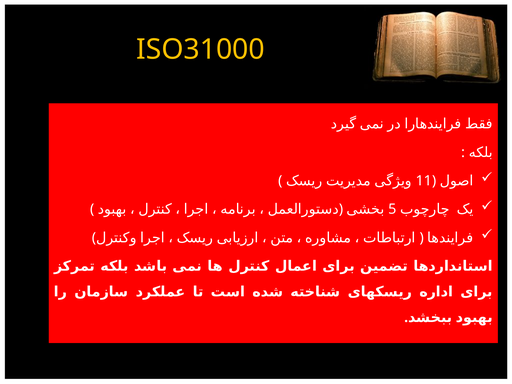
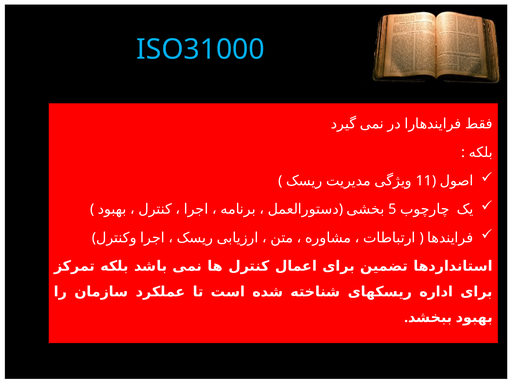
ISO31000 colour: yellow -> light blue
